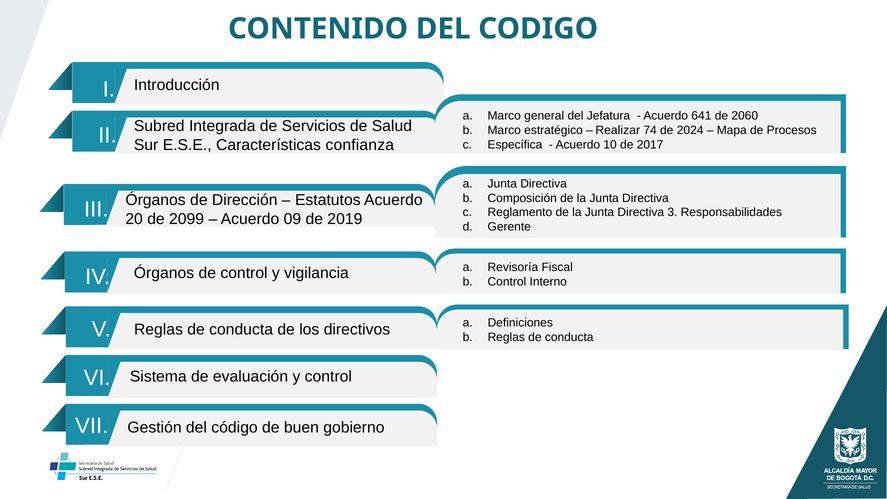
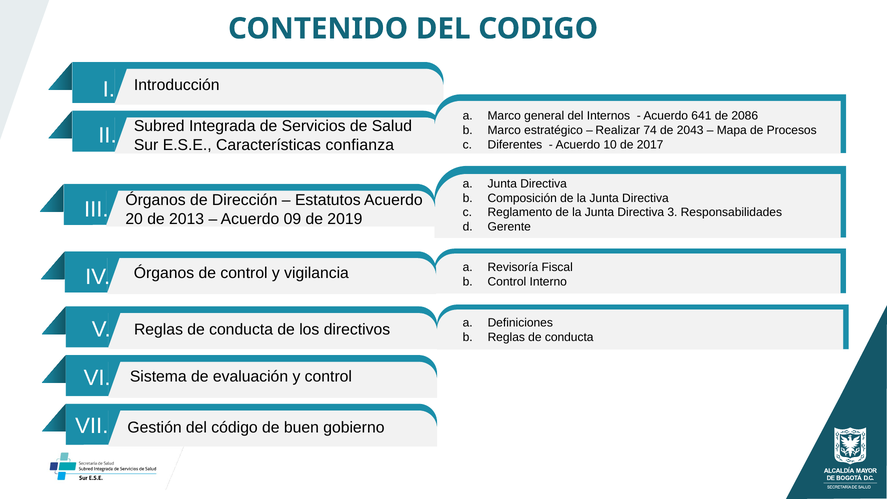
Jefatura: Jefatura -> Internos
2060: 2060 -> 2086
2024: 2024 -> 2043
Específica: Específica -> Diferentes
2099: 2099 -> 2013
